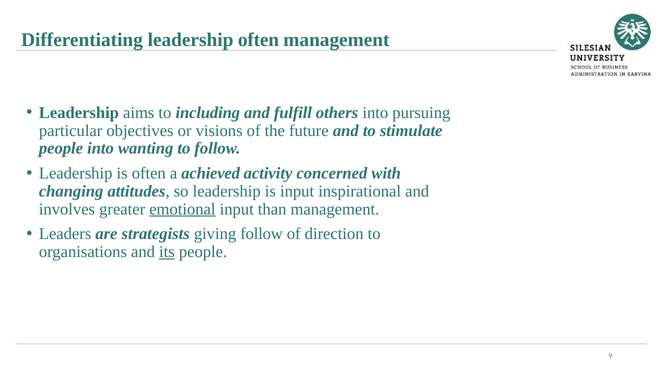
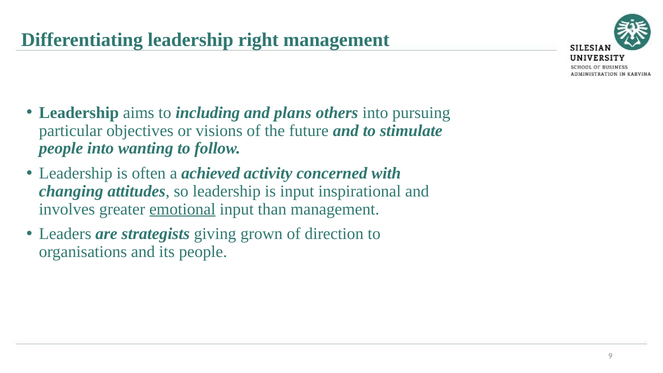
leadership often: often -> right
fulfill: fulfill -> plans
giving follow: follow -> grown
its underline: present -> none
